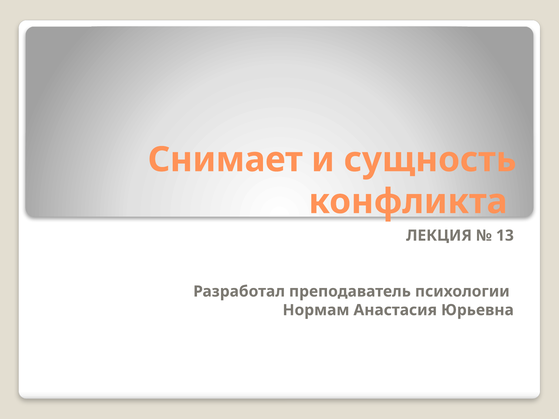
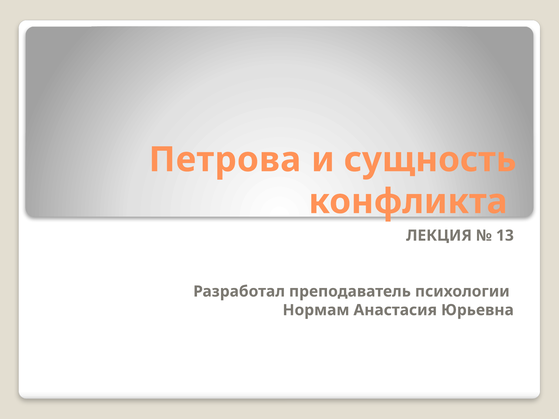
Снимает: Снимает -> Петрова
